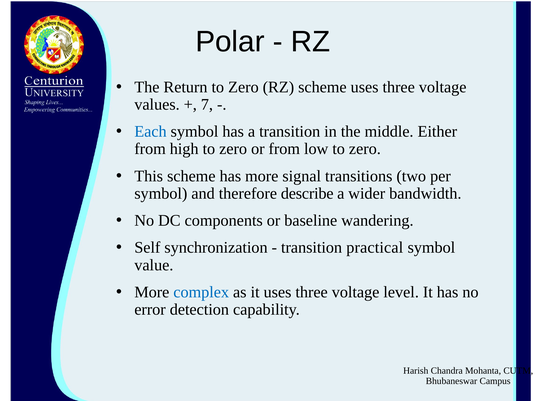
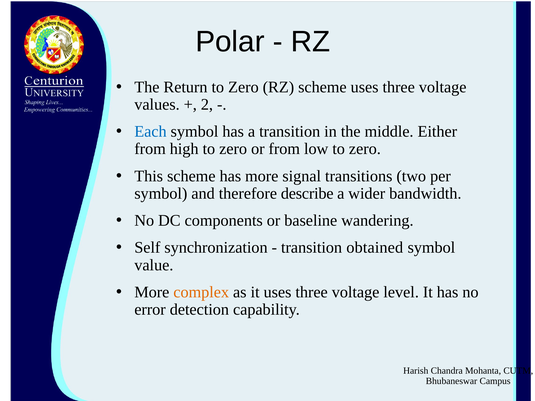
7: 7 -> 2
practical: practical -> obtained
complex colour: blue -> orange
